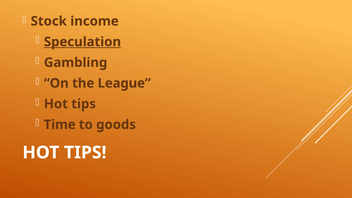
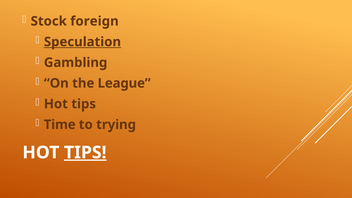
income: income -> foreign
goods: goods -> trying
TIPS at (85, 153) underline: none -> present
